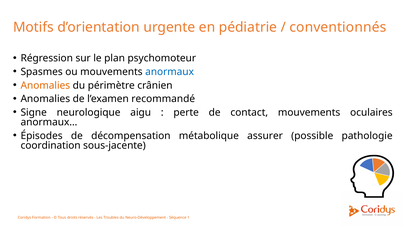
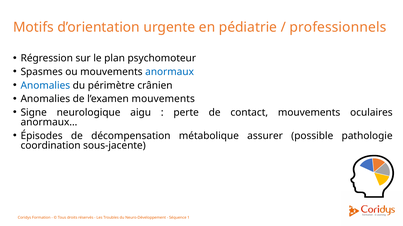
conventionnés: conventionnés -> professionnels
Anomalies at (45, 86) colour: orange -> blue
l’examen recommandé: recommandé -> mouvements
